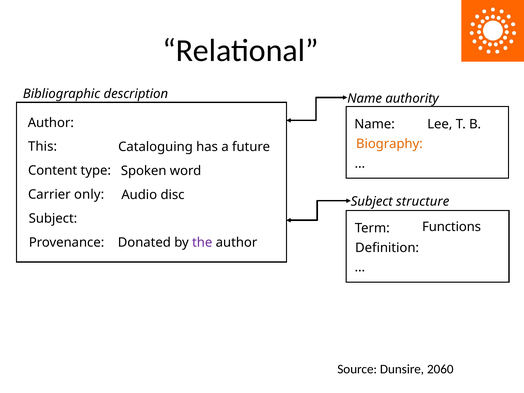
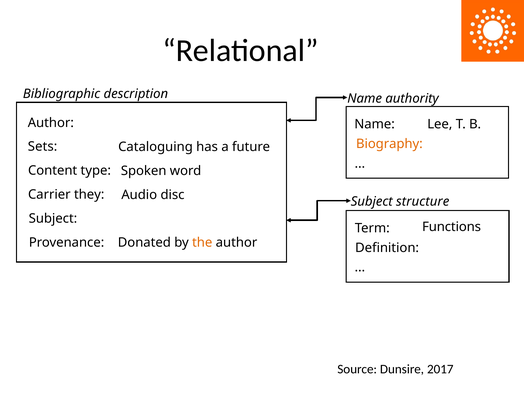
This: This -> Sets
only: only -> they
the colour: purple -> orange
2060: 2060 -> 2017
